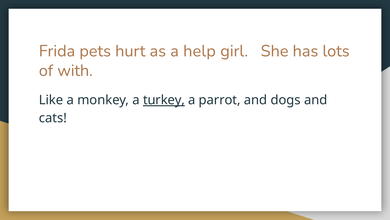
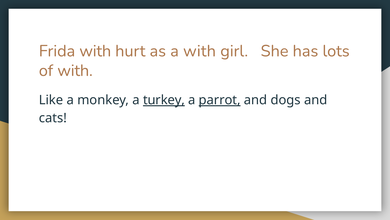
Frida pets: pets -> with
a help: help -> with
parrot underline: none -> present
